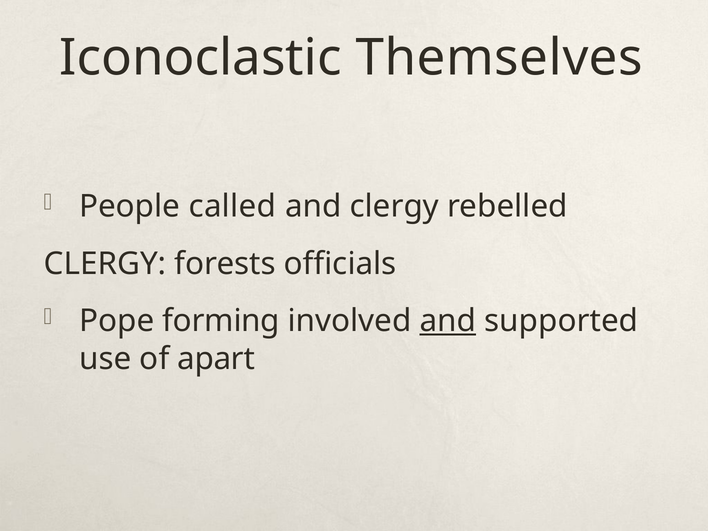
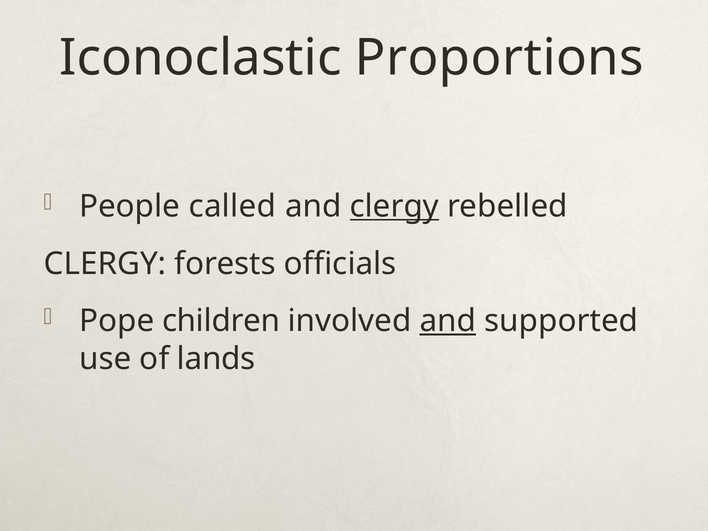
Themselves: Themselves -> Proportions
clergy at (394, 206) underline: none -> present
forming: forming -> children
apart: apart -> lands
